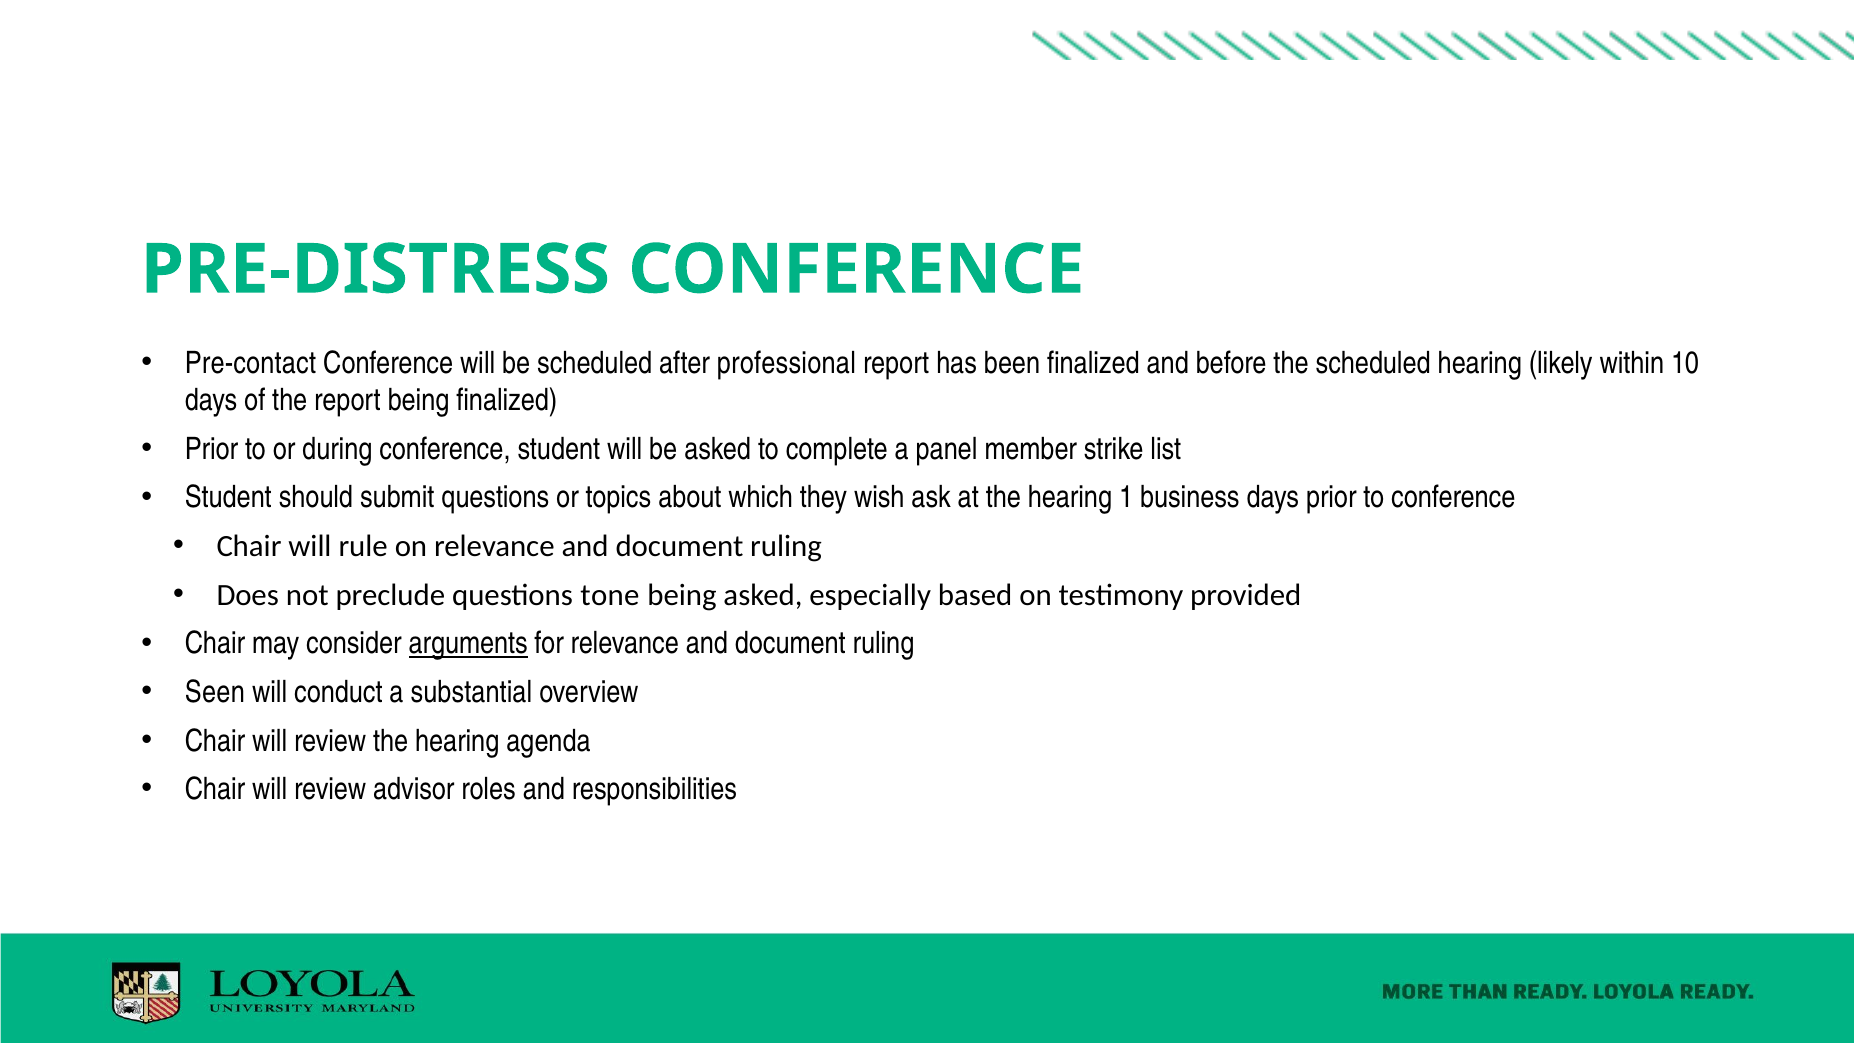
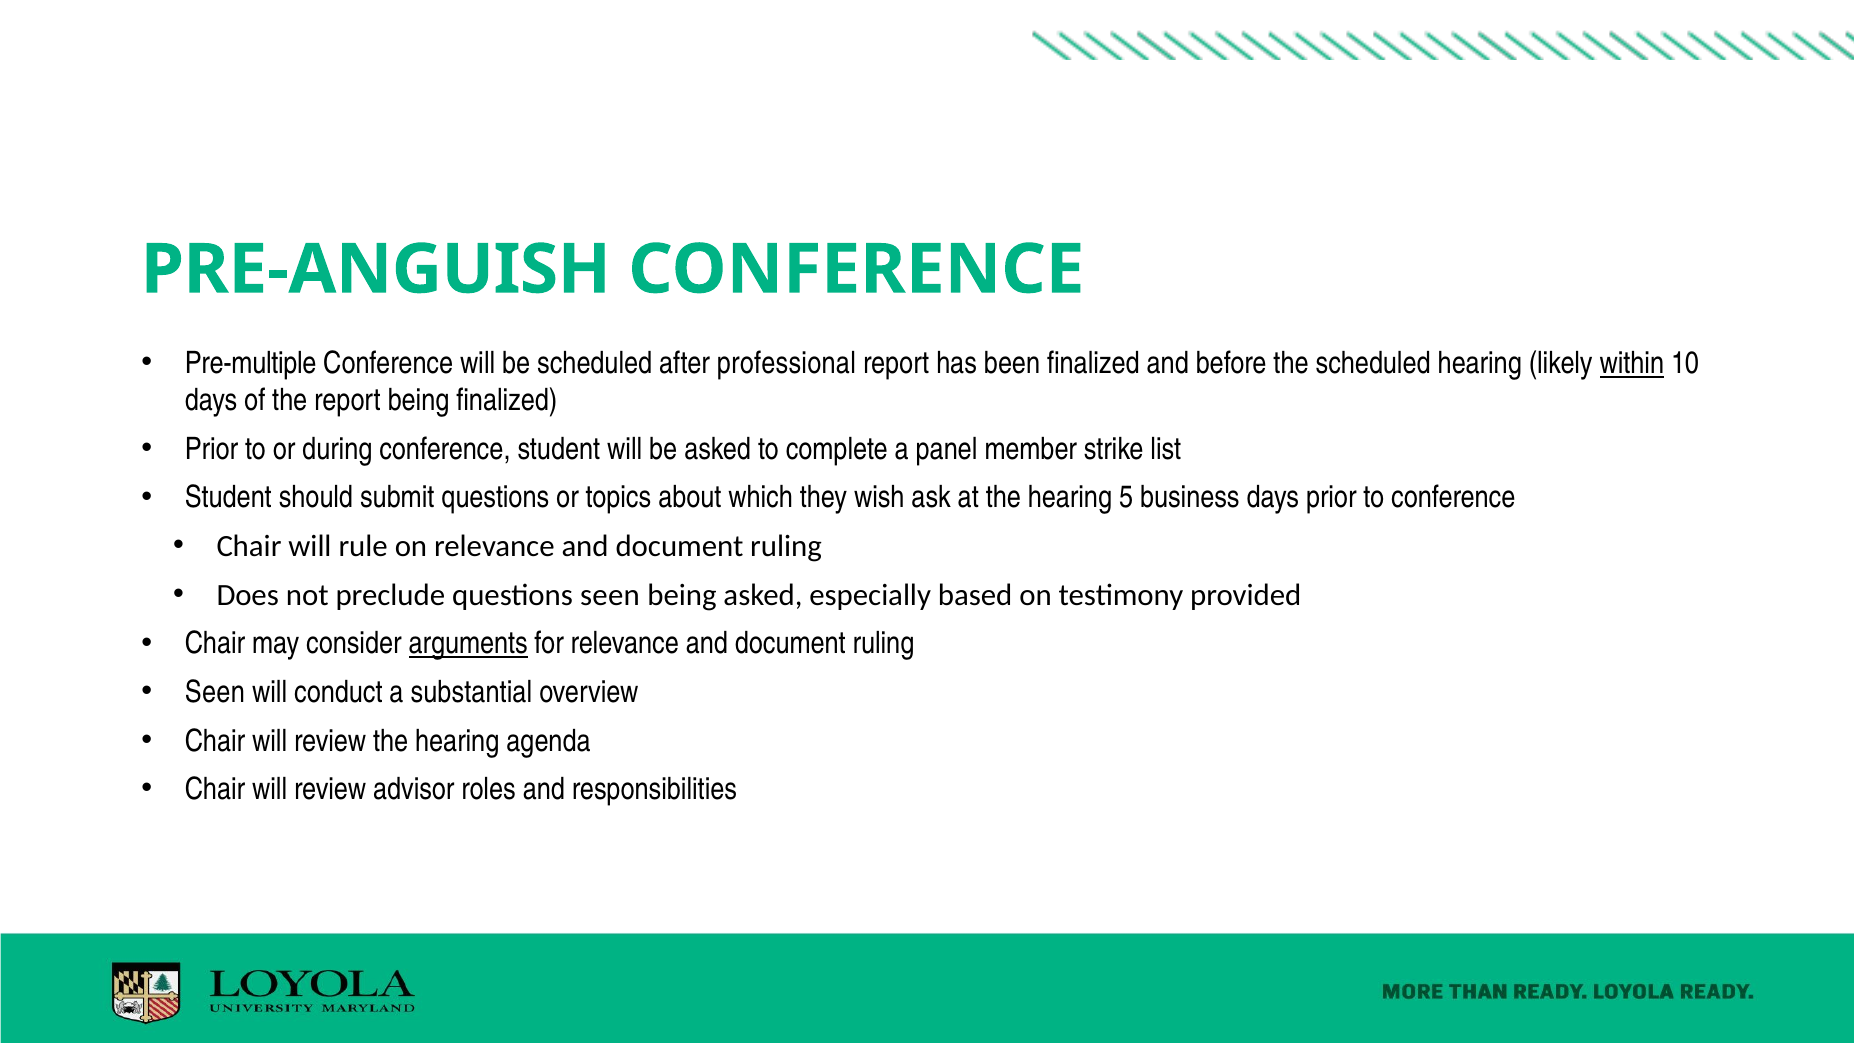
PRE-DISTRESS: PRE-DISTRESS -> PRE-ANGUISH
Pre-contact: Pre-contact -> Pre-multiple
within underline: none -> present
1: 1 -> 5
questions tone: tone -> seen
